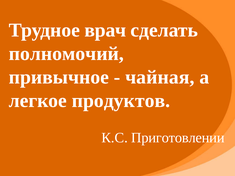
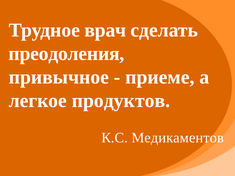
полномочий: полномочий -> преодоления
чайная: чайная -> приеме
Приготовлении: Приготовлении -> Медикаментов
